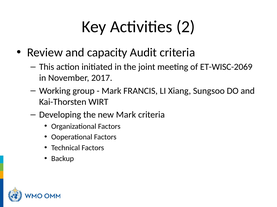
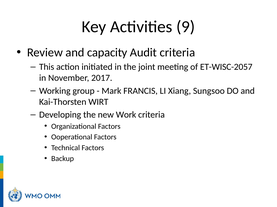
2: 2 -> 9
ET-WISC-2069: ET-WISC-2069 -> ET-WISC-2057
new Mark: Mark -> Work
